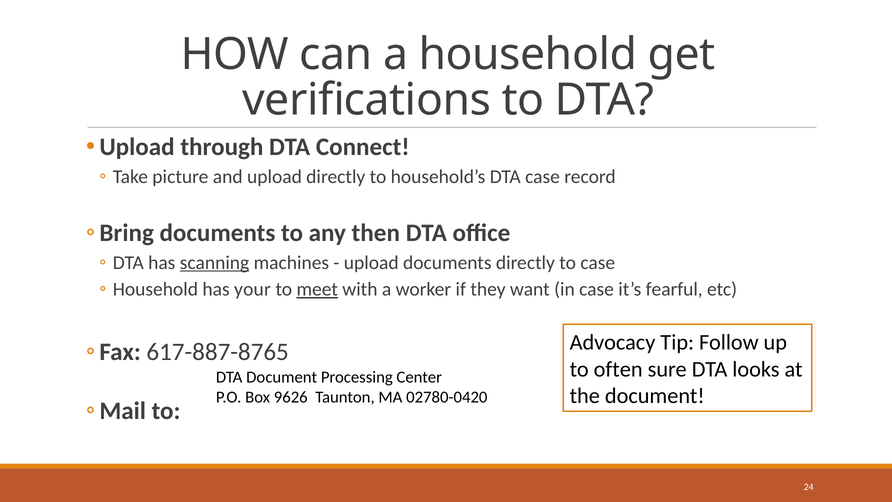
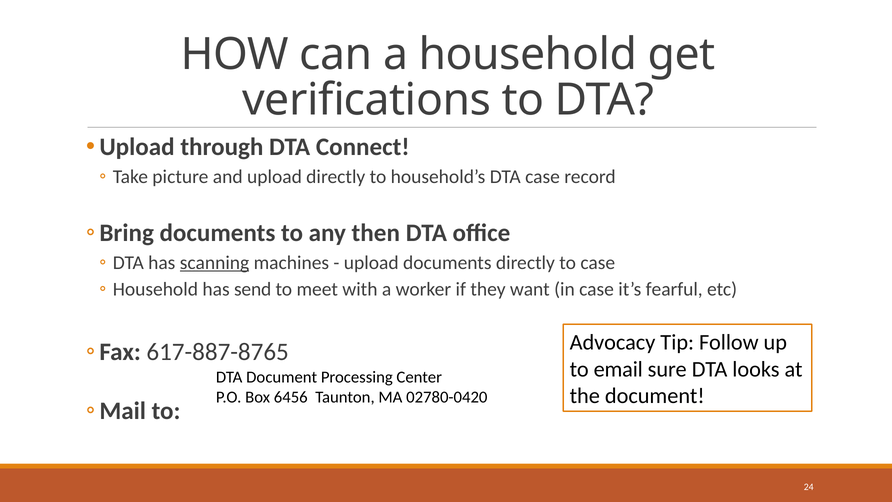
your: your -> send
meet underline: present -> none
often: often -> email
9626: 9626 -> 6456
